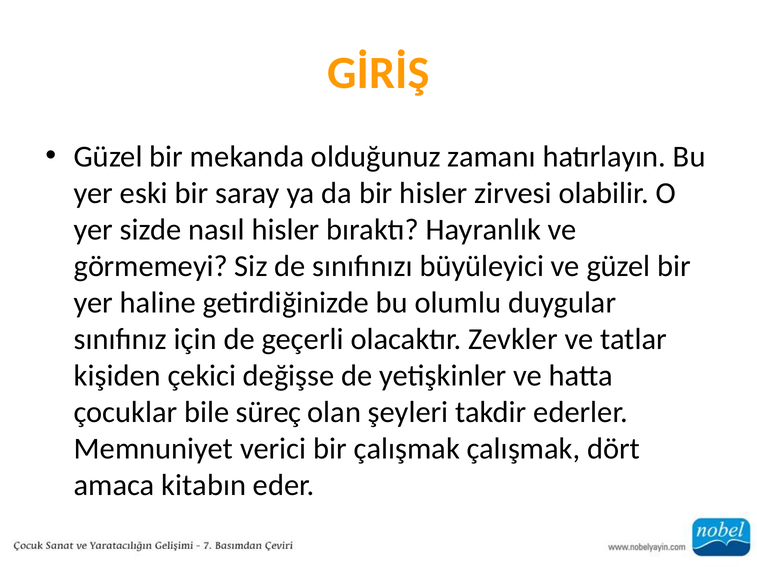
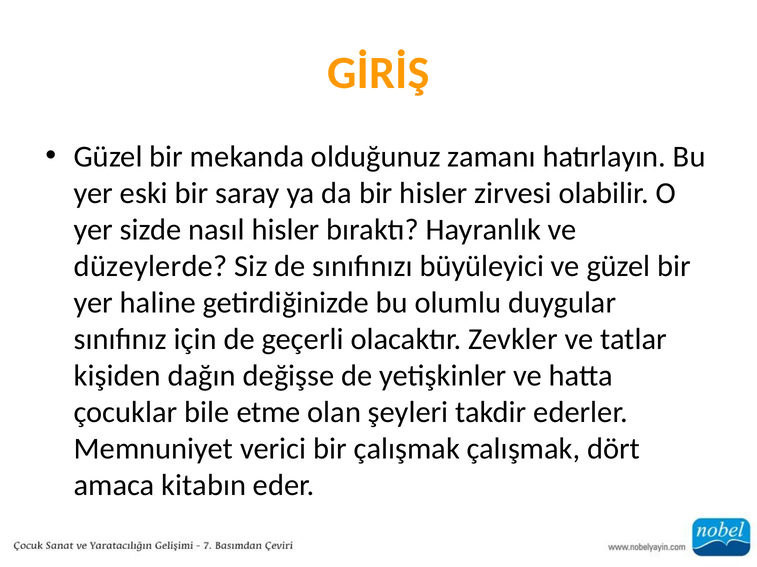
görmemeyi: görmemeyi -> düzeylerde
çekici: çekici -> dağın
süreç: süreç -> etme
